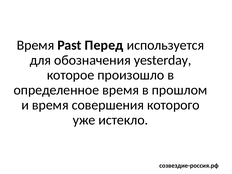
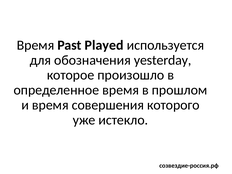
Перед: Перед -> Played
